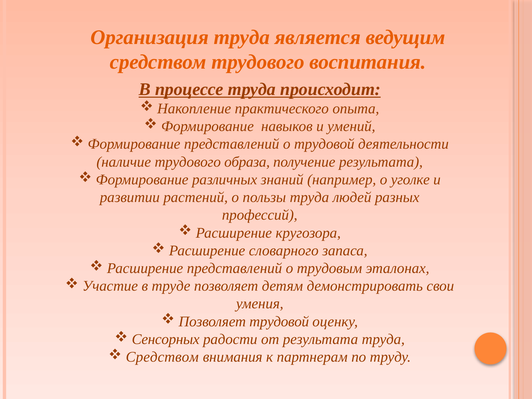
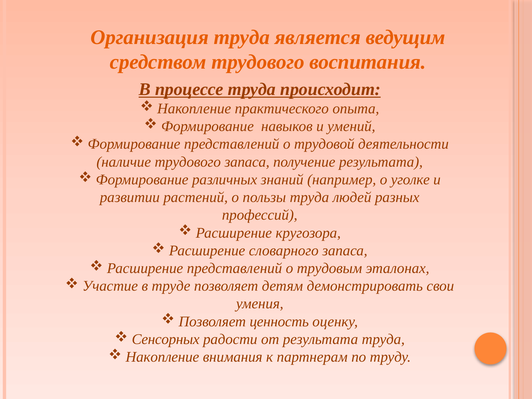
трудового образа: образа -> запаса
Позволяет трудовой: трудовой -> ценность
Средством at (162, 357): Средством -> Накопление
